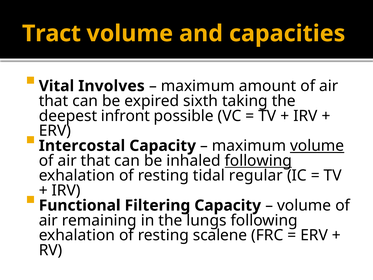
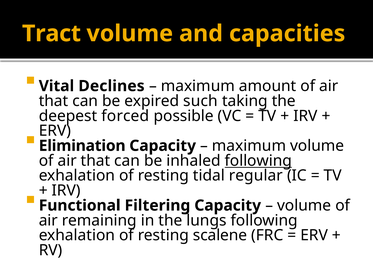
Involves: Involves -> Declines
sixth: sixth -> such
infront: infront -> forced
Intercostal: Intercostal -> Elimination
volume at (317, 146) underline: present -> none
